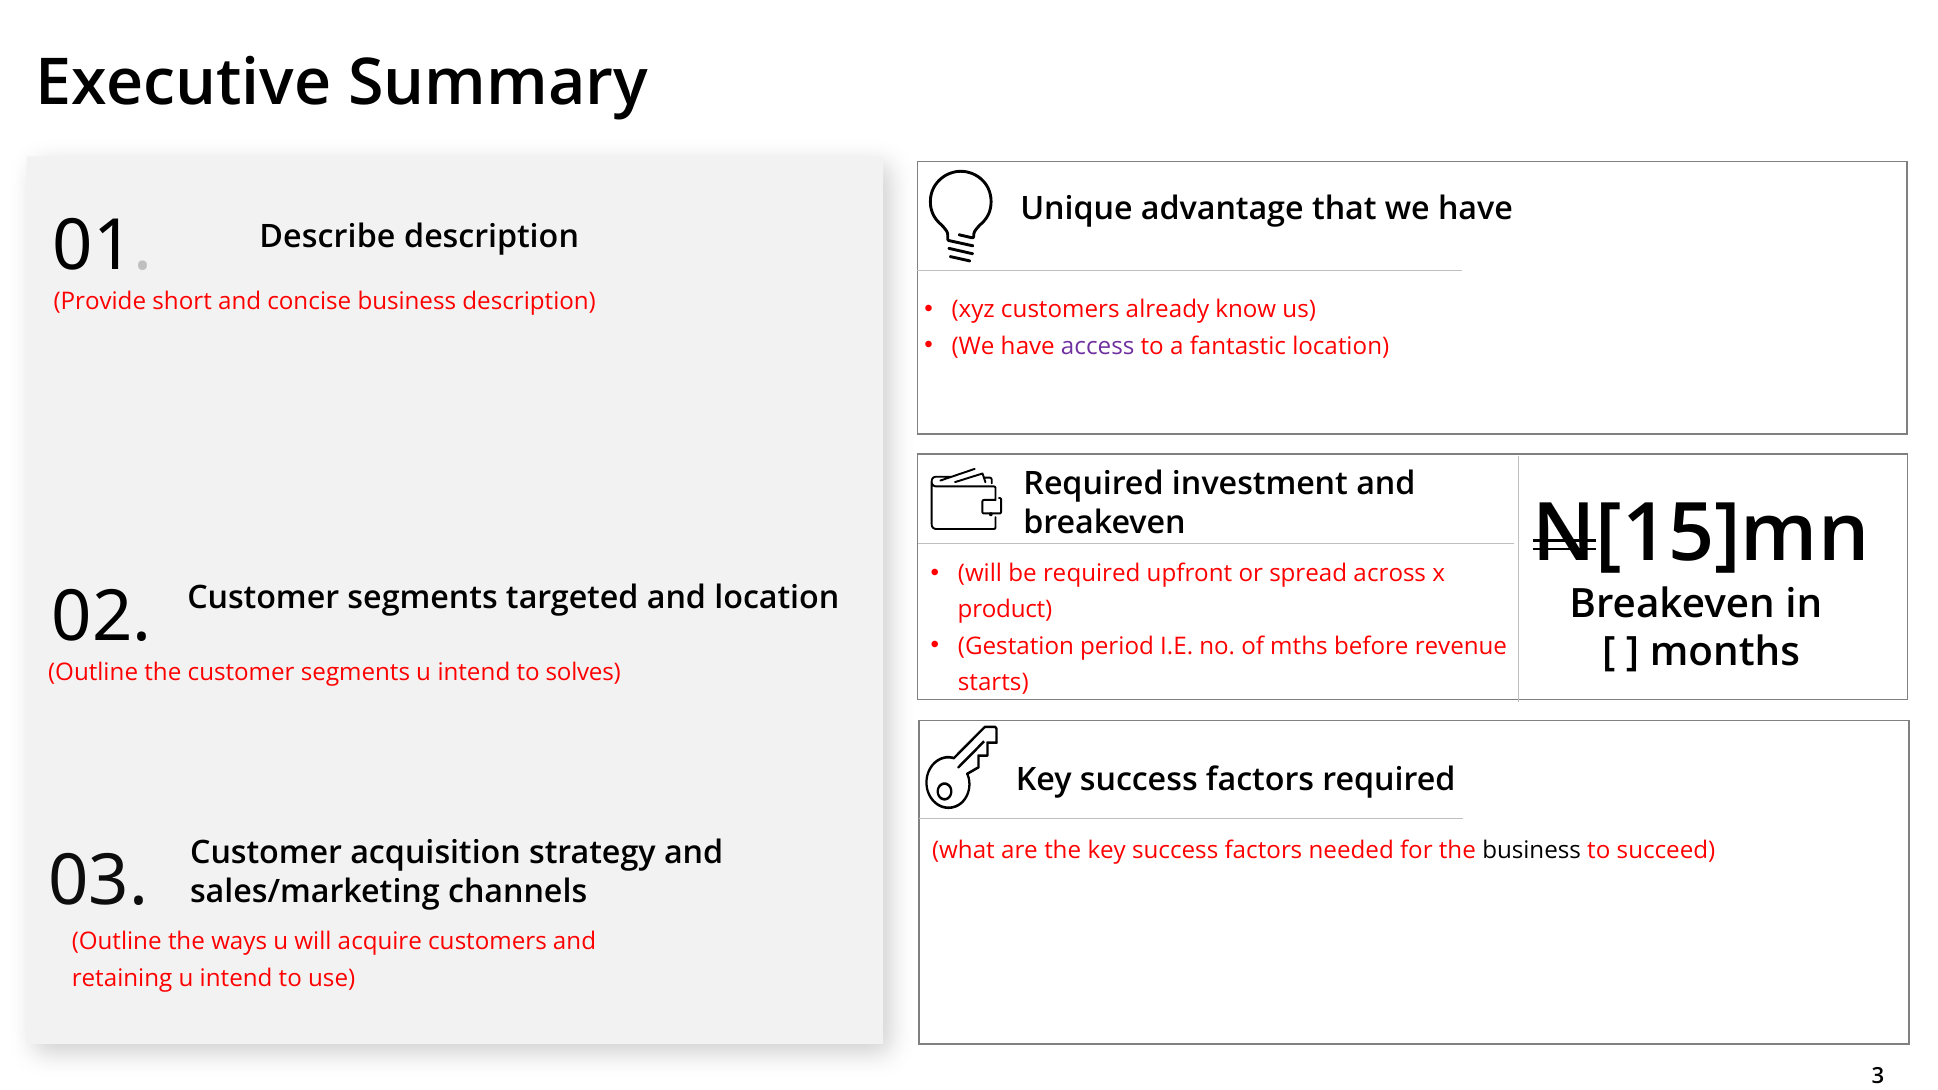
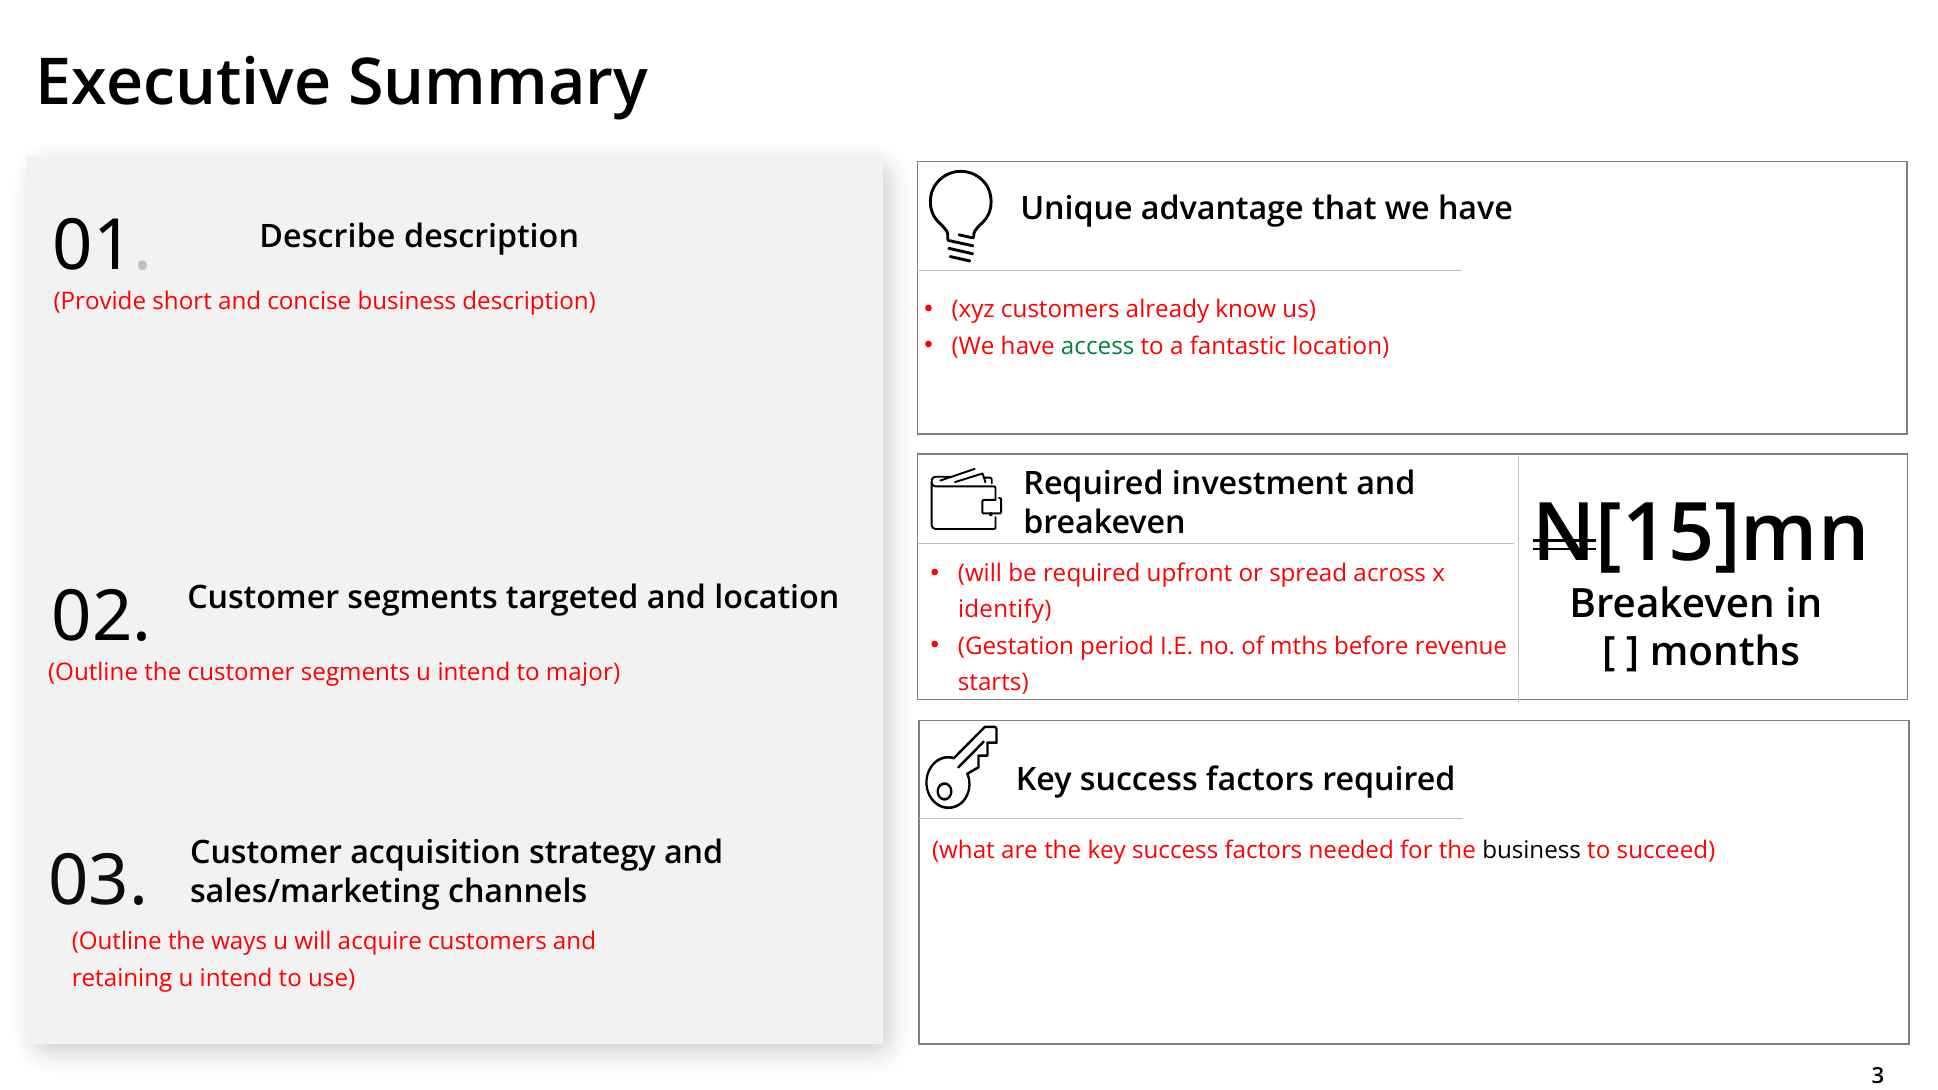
access colour: purple -> green
product: product -> identify
solves: solves -> major
